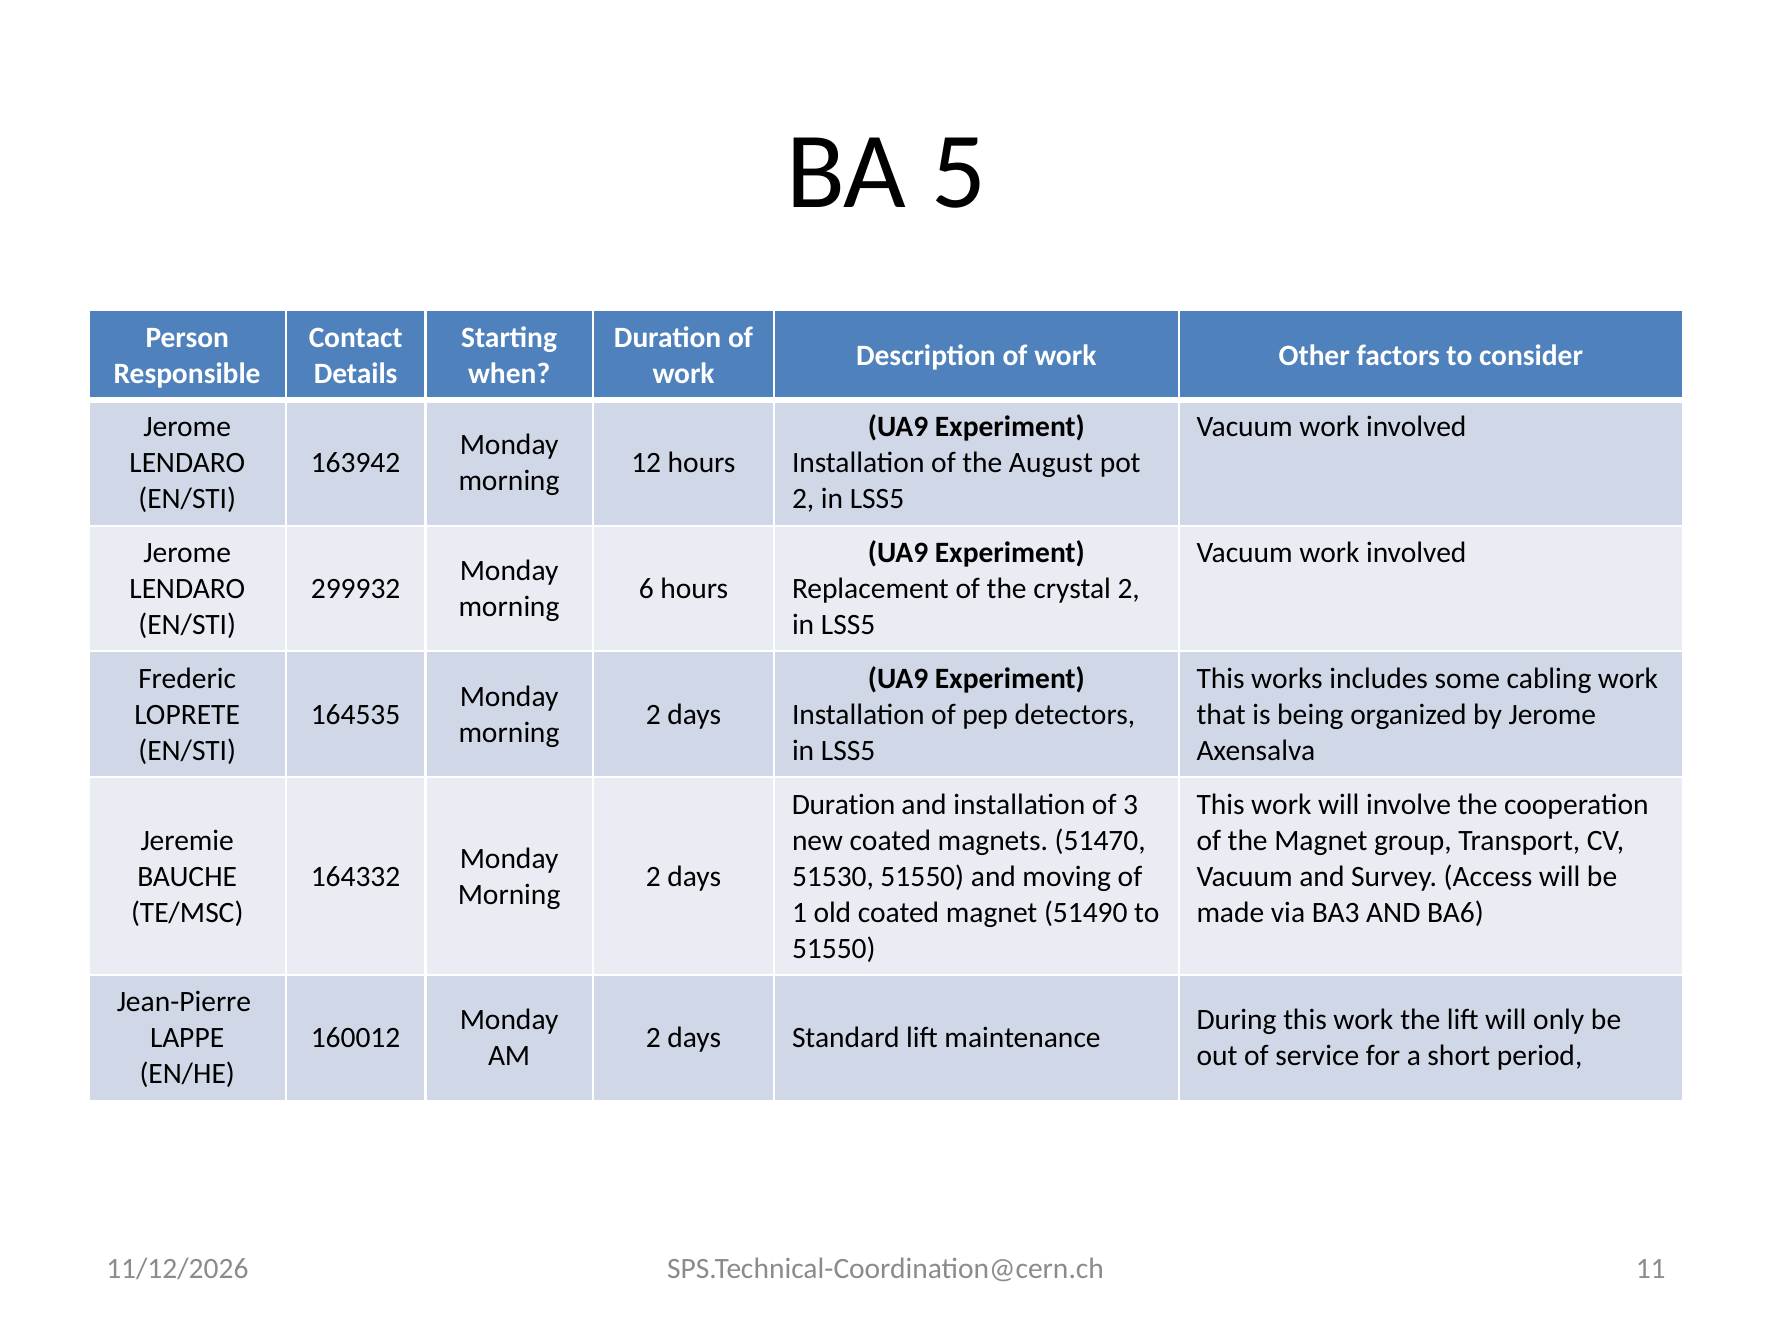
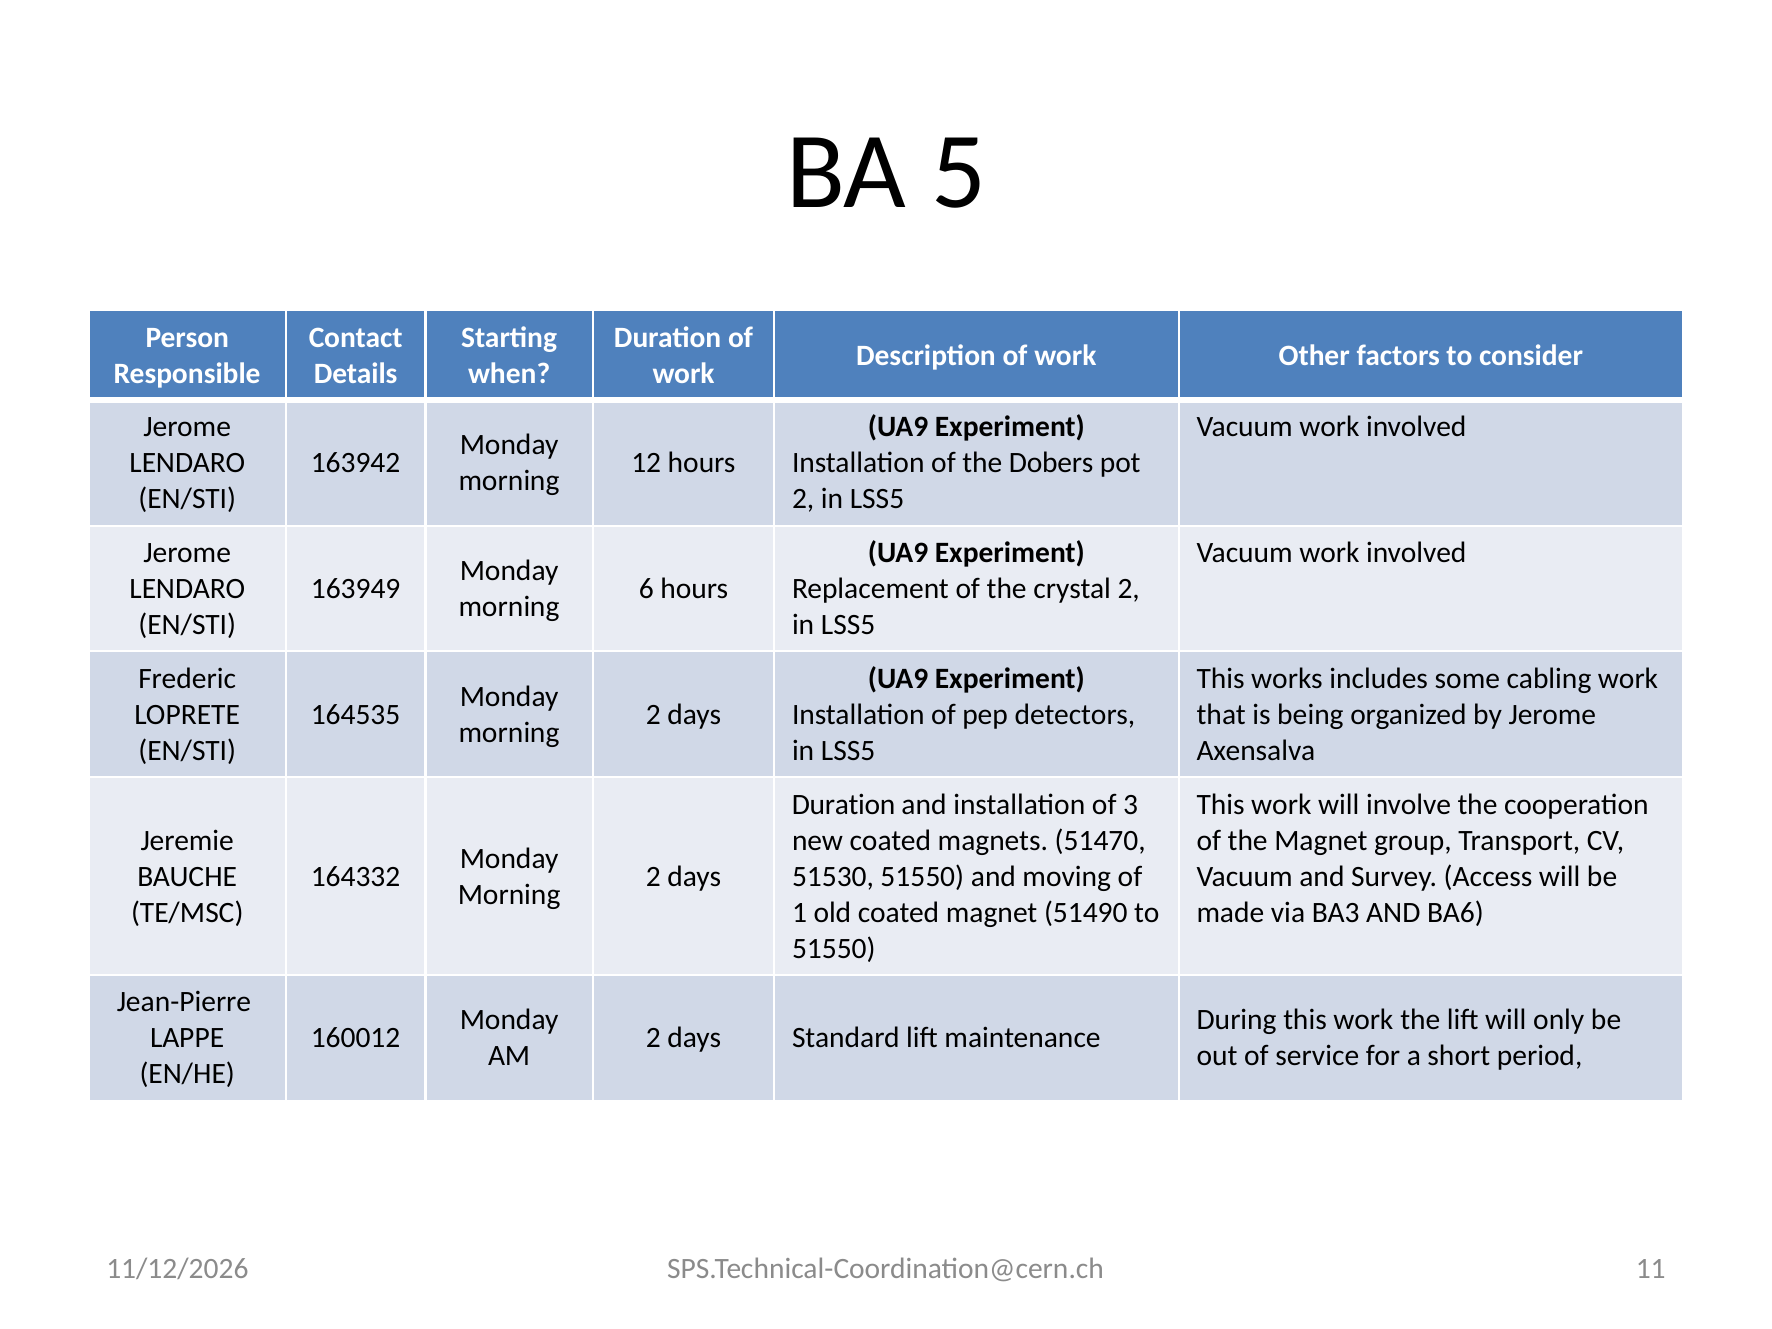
August: August -> Dobers
299932: 299932 -> 163949
